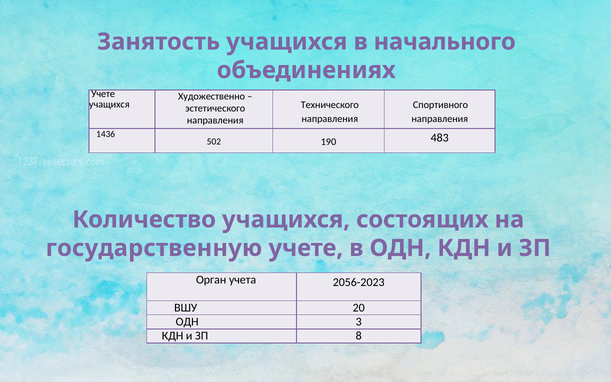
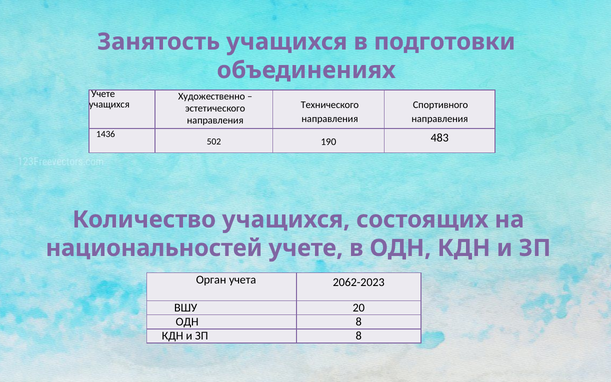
начального: начального -> подготовки
государственную: государственную -> национальностей
2056-2023: 2056-2023 -> 2062-2023
ОДН 3: 3 -> 8
